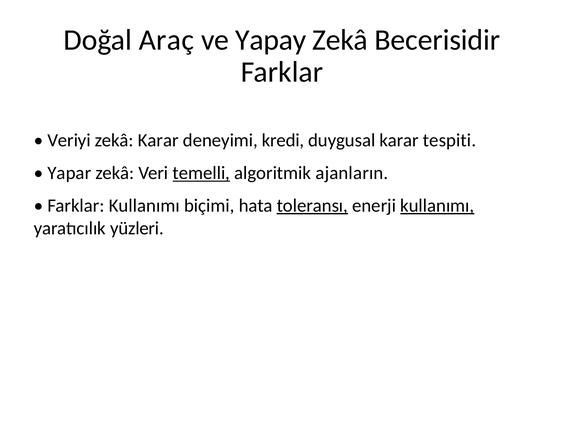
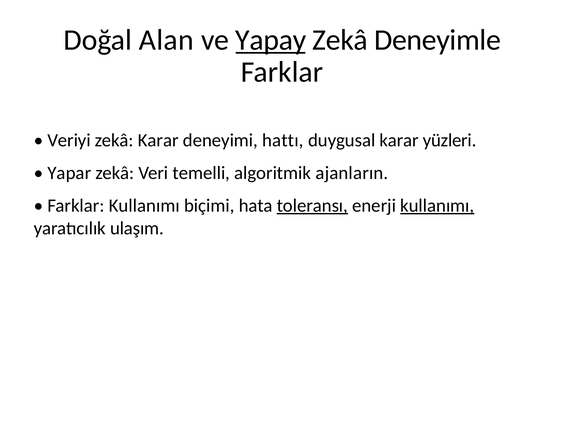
Araç: Araç -> Alan
Yapay underline: none -> present
Becerisidir: Becerisidir -> Deneyimle
kredi: kredi -> hattı
tespiti: tespiti -> yüzleri
temelli underline: present -> none
yüzleri: yüzleri -> ulaşım
